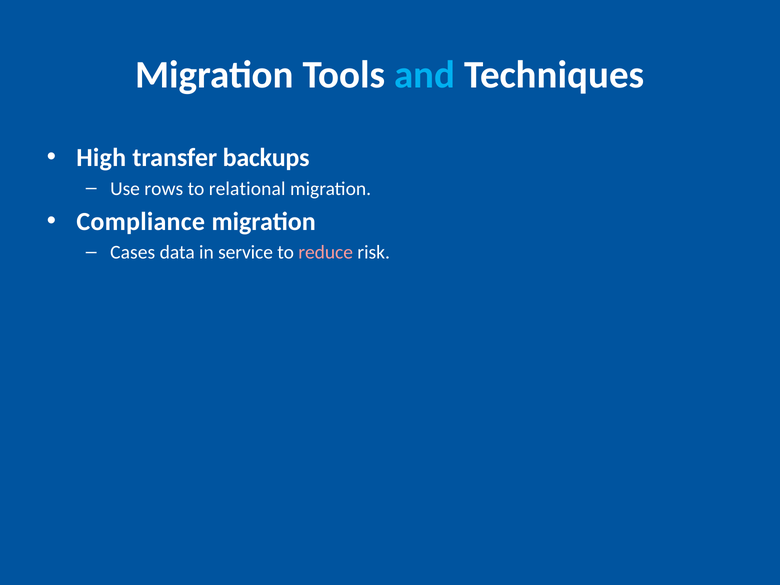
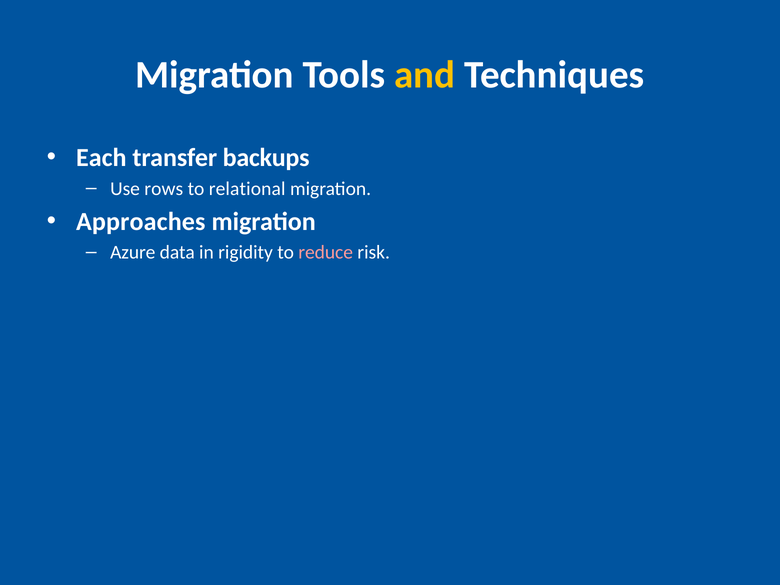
and colour: light blue -> yellow
High: High -> Each
Compliance: Compliance -> Approaches
Cases: Cases -> Azure
service: service -> rigidity
